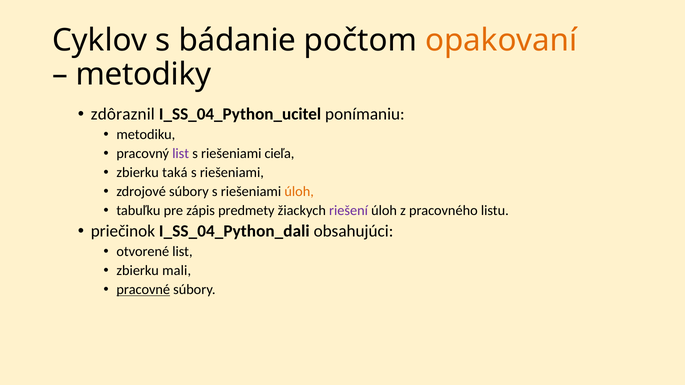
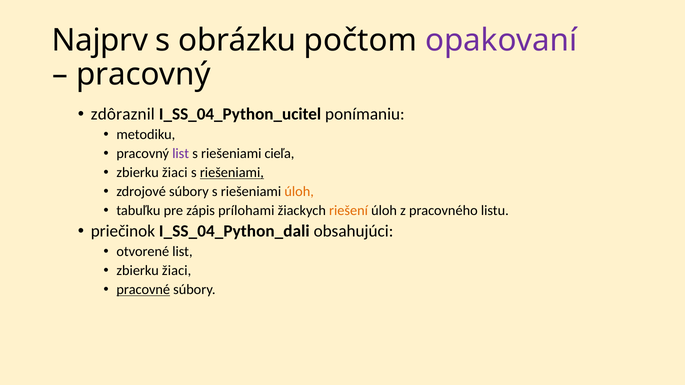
Cyklov: Cyklov -> Najprv
bádanie: bádanie -> obrázku
opakovaní colour: orange -> purple
metodiky at (143, 74): metodiky -> pracovný
taká at (175, 173): taká -> žiaci
riešeniami at (232, 173) underline: none -> present
predmety: predmety -> prílohami
riešení colour: purple -> orange
mali at (177, 271): mali -> žiaci
